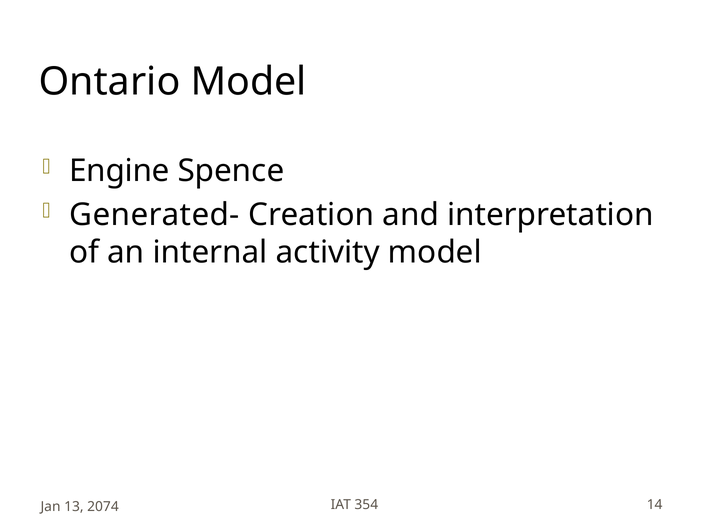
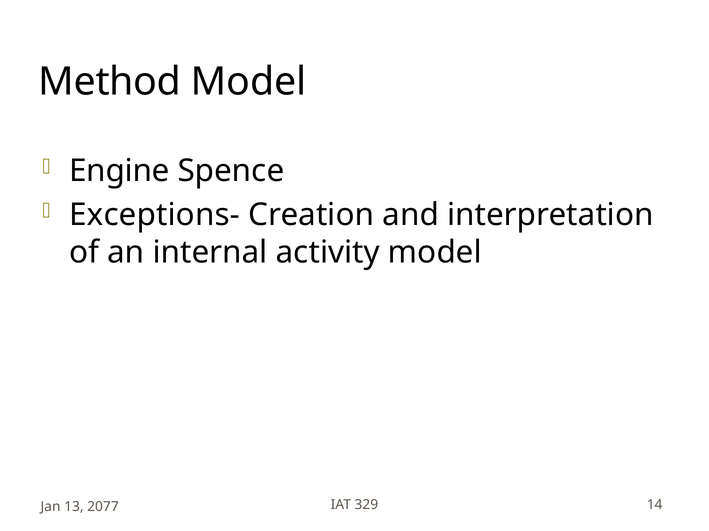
Ontario: Ontario -> Method
Generated-: Generated- -> Exceptions-
354: 354 -> 329
2074: 2074 -> 2077
